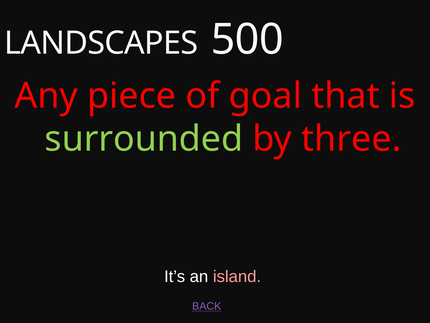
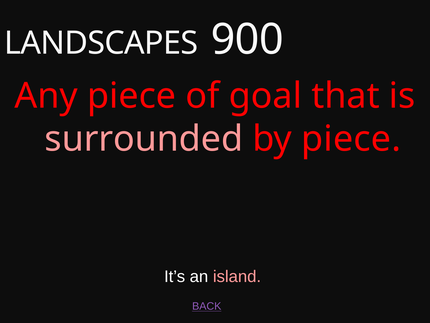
500: 500 -> 900
surrounded colour: light green -> pink
by three: three -> piece
